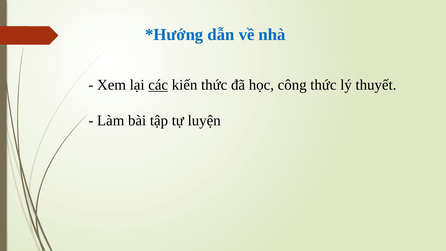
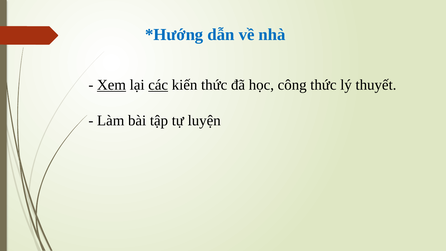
Xem underline: none -> present
